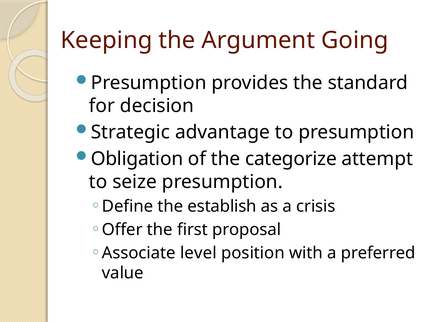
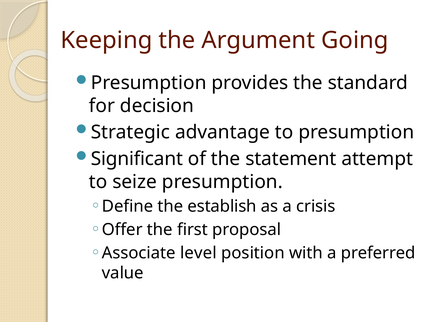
Obligation: Obligation -> Significant
categorize: categorize -> statement
